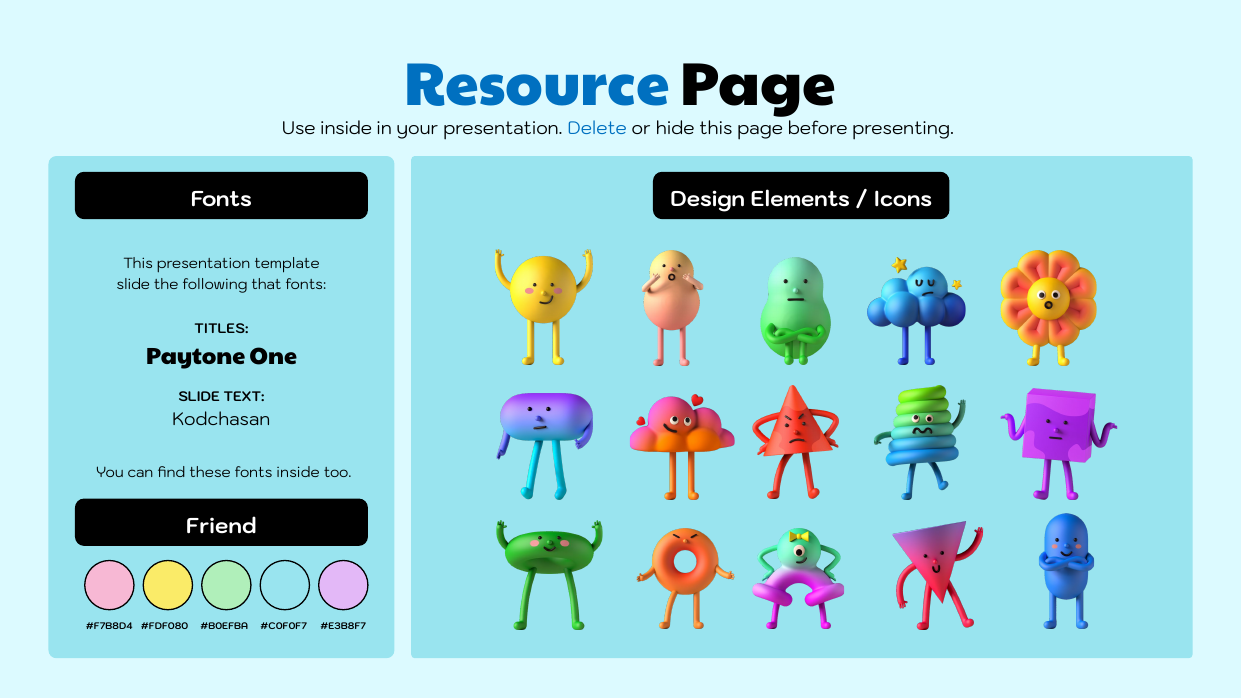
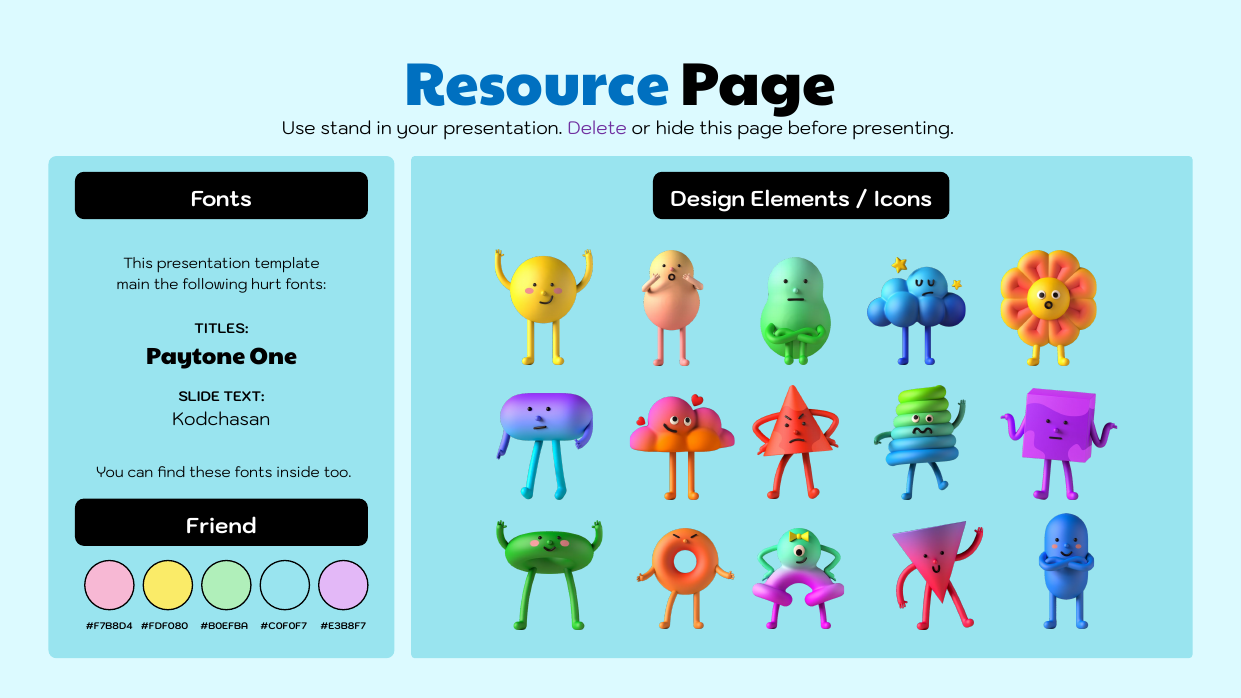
Use inside: inside -> stand
Delete colour: blue -> purple
slide at (133, 285): slide -> main
that: that -> hurt
